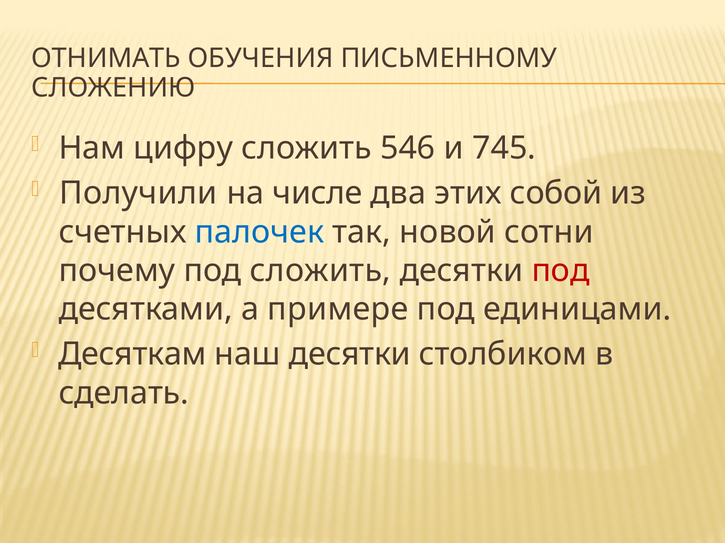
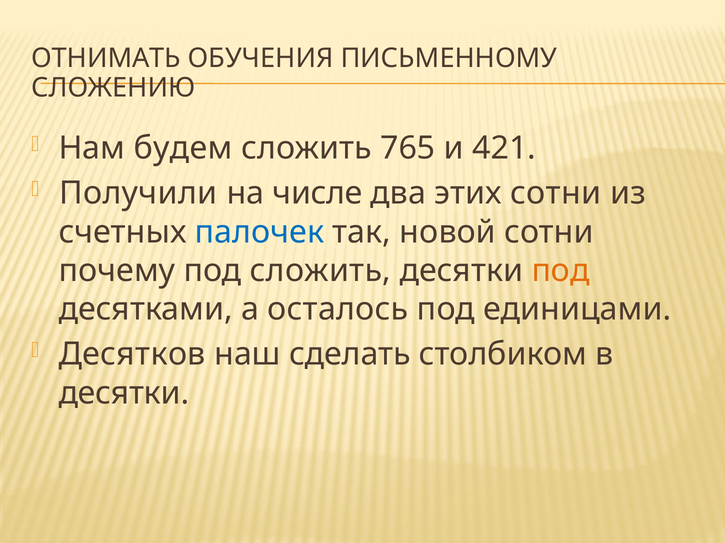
цифру: цифру -> будем
546: 546 -> 765
745: 745 -> 421
этих собой: собой -> сотни
под at (561, 271) colour: red -> orange
примере: примере -> осталось
Десяткам: Десяткам -> Десятков
наш десятки: десятки -> сделать
сделать at (124, 394): сделать -> десятки
